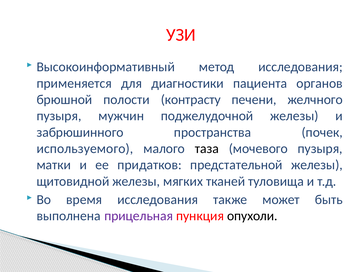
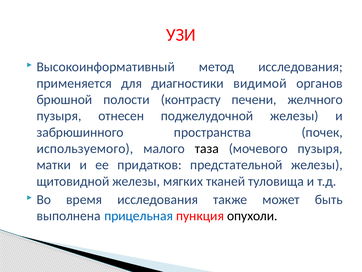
пациента: пациента -> видимой
мужчин: мужчин -> отнесен
прицельная colour: purple -> blue
